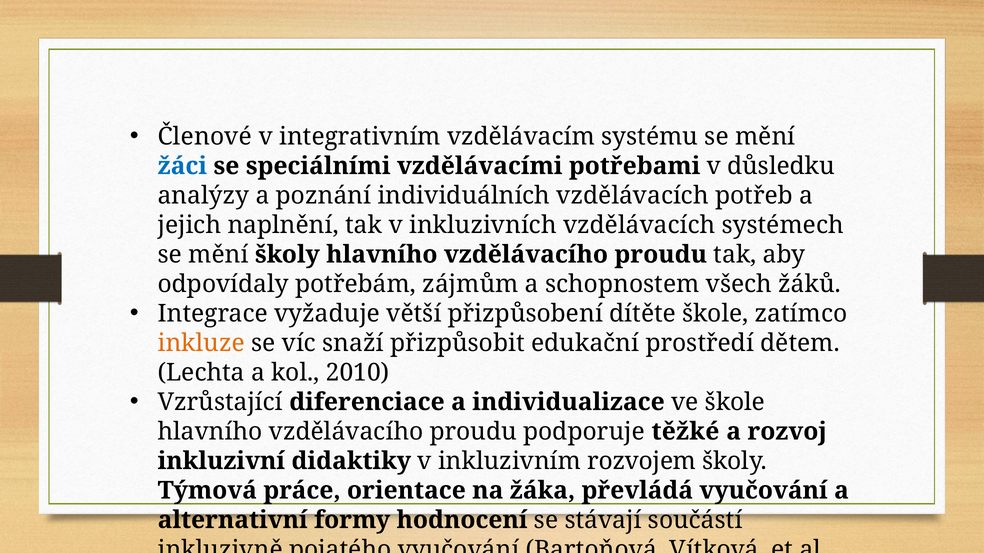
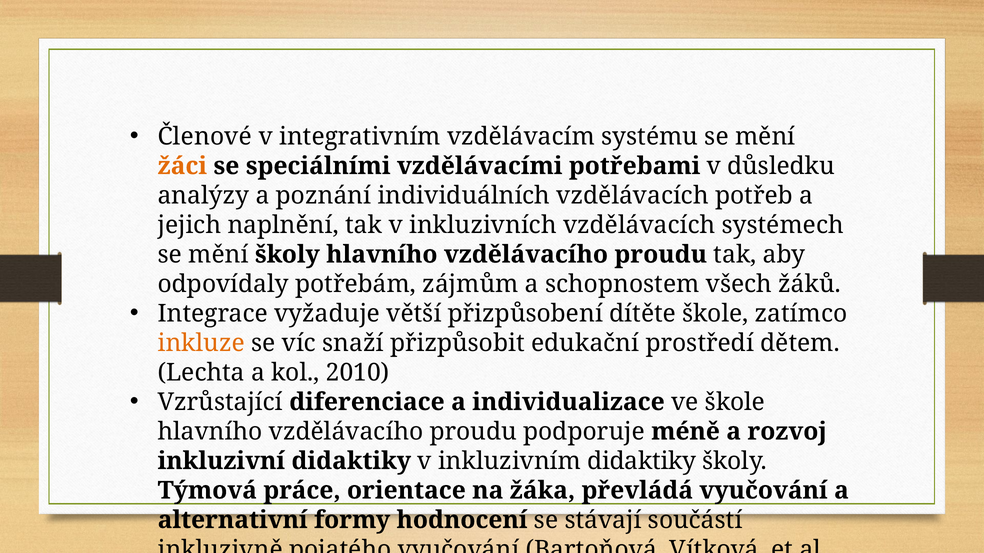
žáci colour: blue -> orange
těžké: těžké -> méně
inkluzivním rozvojem: rozvojem -> didaktiky
